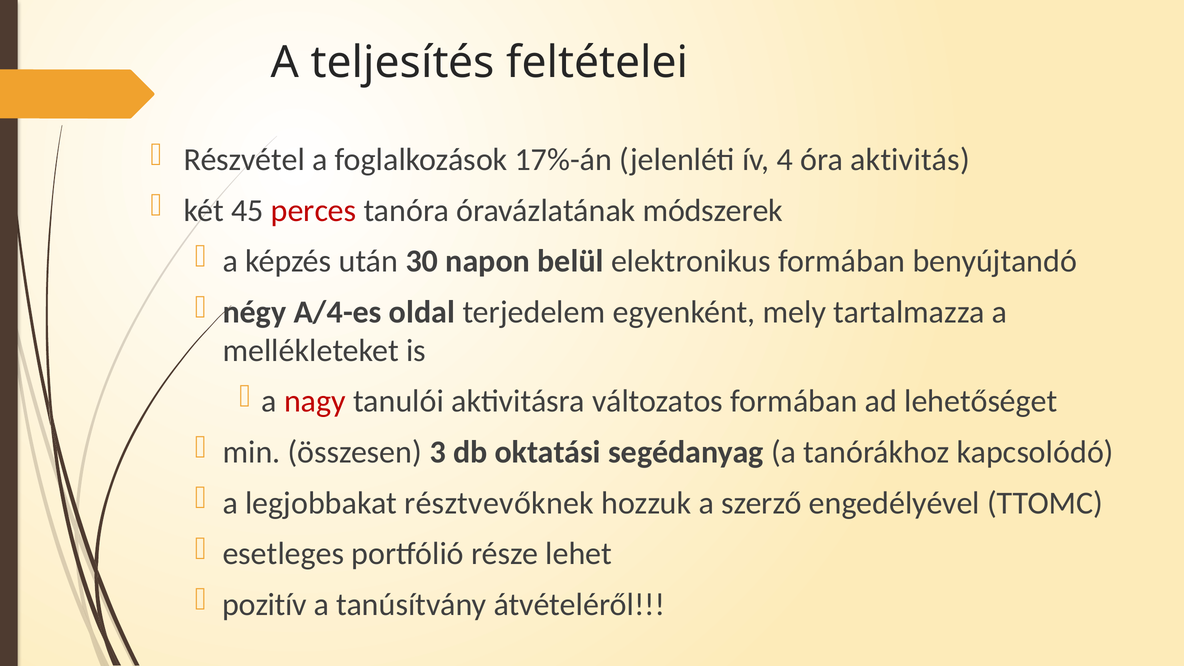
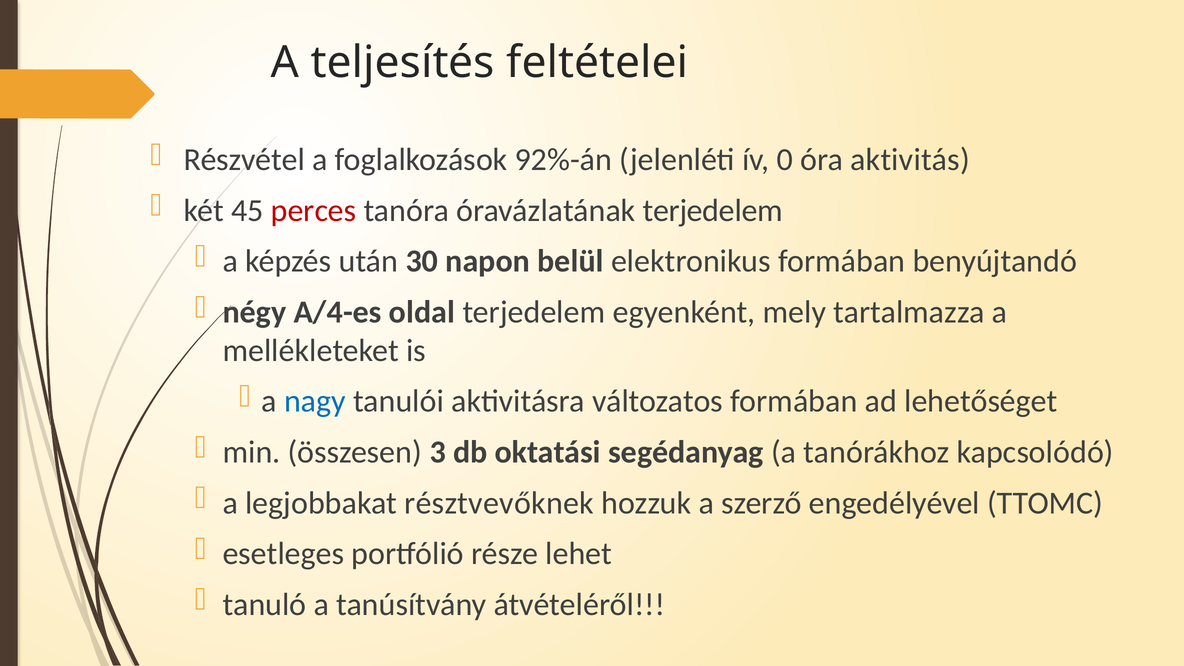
17%-án: 17%-án -> 92%-án
4: 4 -> 0
óravázlatának módszerek: módszerek -> terjedelem
nagy colour: red -> blue
pozitív: pozitív -> tanuló
